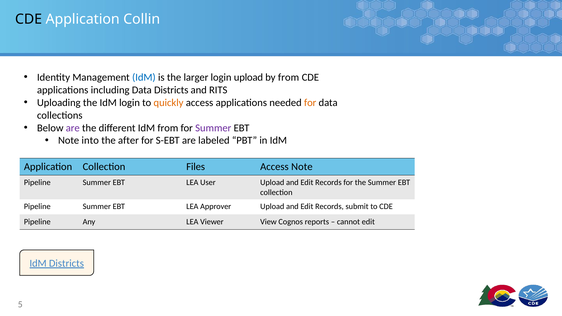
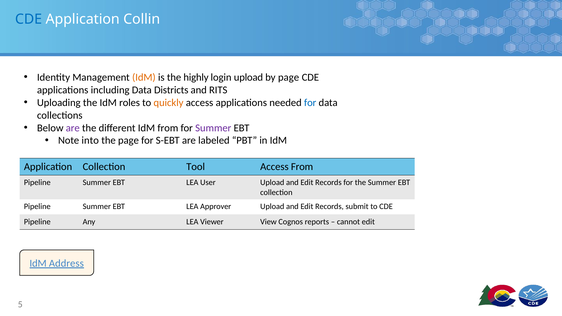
CDE at (29, 19) colour: black -> blue
IdM at (144, 77) colour: blue -> orange
larger: larger -> highly
by from: from -> page
IdM login: login -> roles
for at (310, 103) colour: orange -> blue
the after: after -> page
Files: Files -> Tool
Access Note: Note -> From
IdM Districts: Districts -> Address
